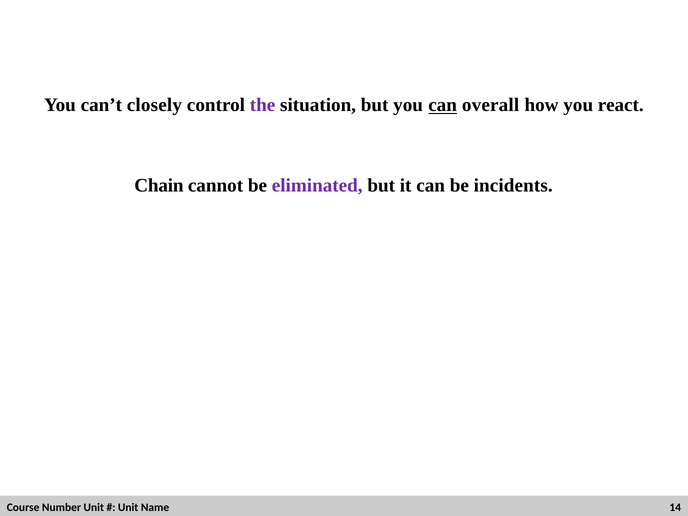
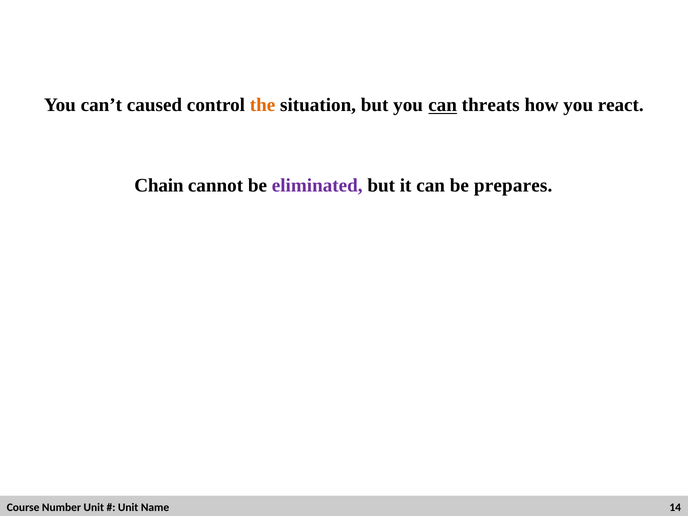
closely: closely -> caused
the colour: purple -> orange
overall: overall -> threats
incidents: incidents -> prepares
